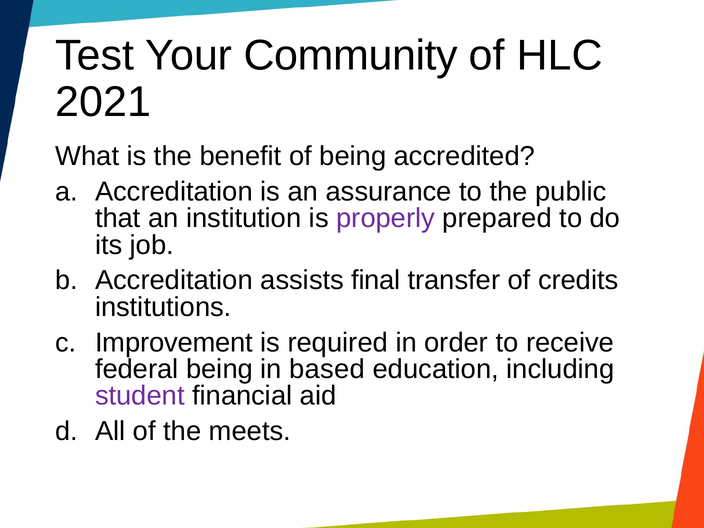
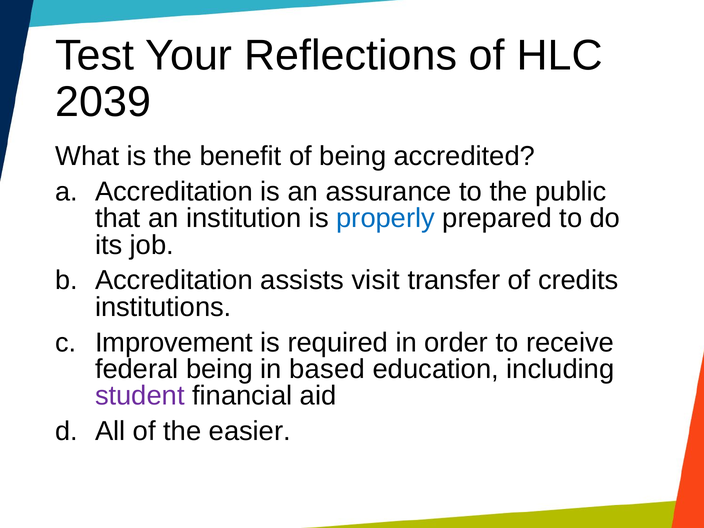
Community: Community -> Reflections
2021: 2021 -> 2039
properly colour: purple -> blue
final: final -> visit
meets: meets -> easier
